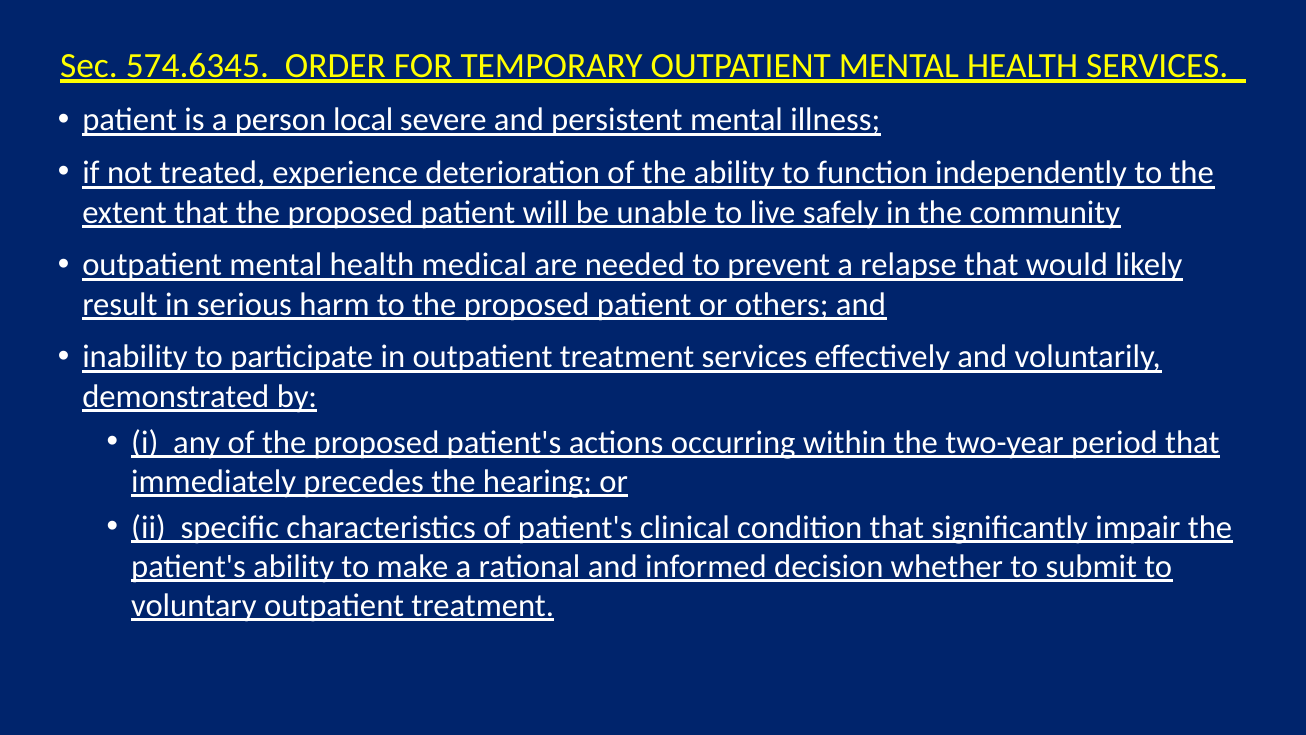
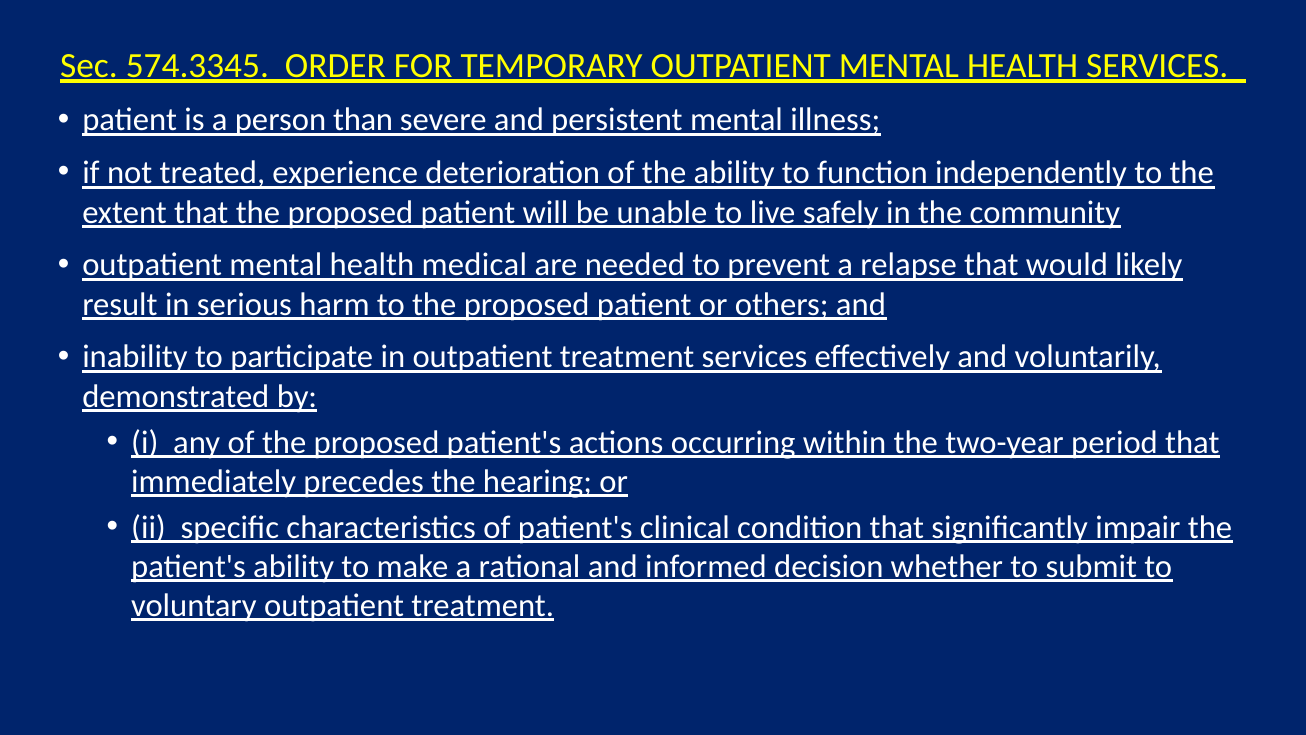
574.6345: 574.6345 -> 574.3345
local: local -> than
